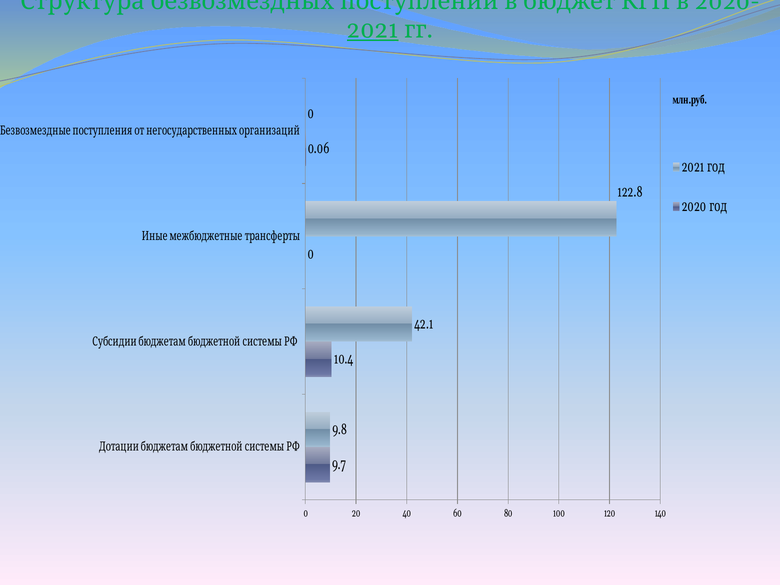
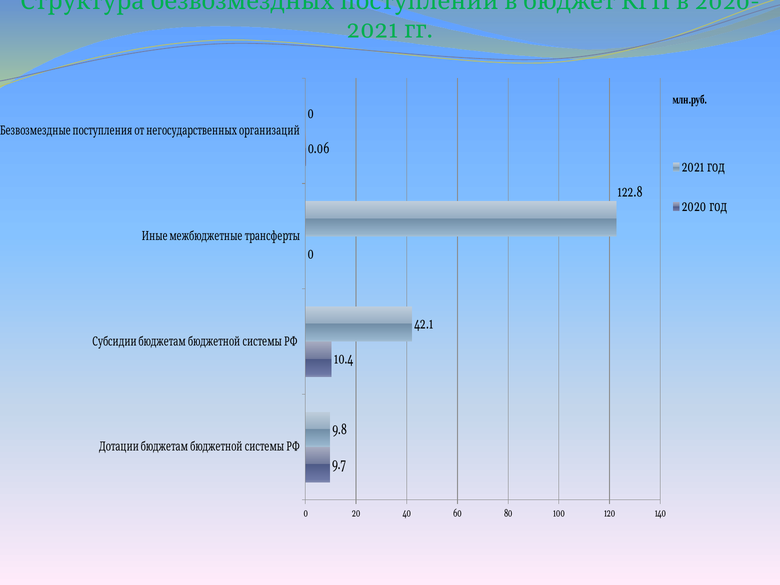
2021 at (373, 30) underline: present -> none
